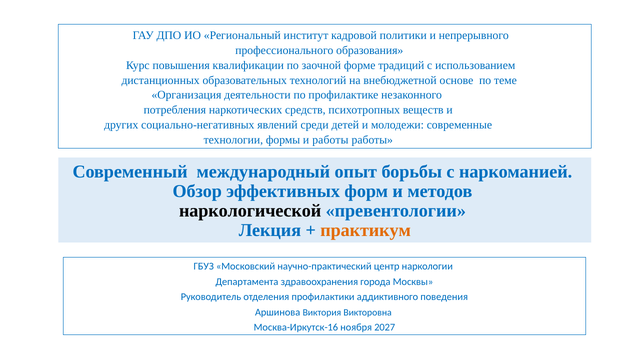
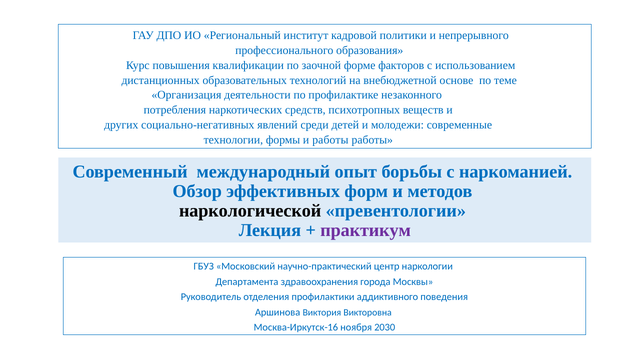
традиций: традиций -> факторов
практикум colour: orange -> purple
2027: 2027 -> 2030
